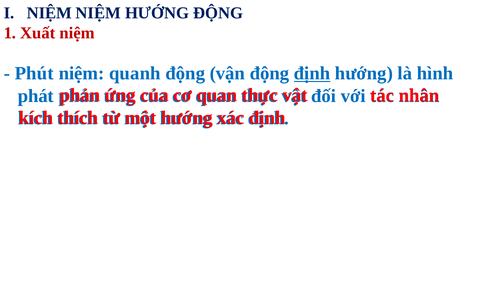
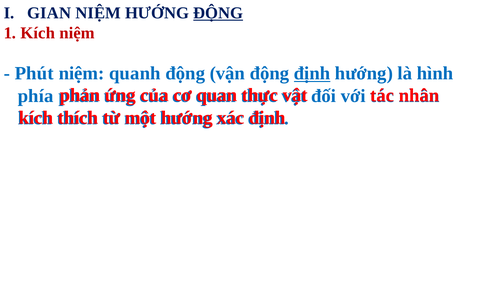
NIỆM at (49, 13): NIỆM -> GIAN
ĐỘNG at (218, 13) underline: none -> present
1 Xuất: Xuất -> Kích
phát: phát -> phía
